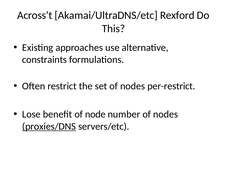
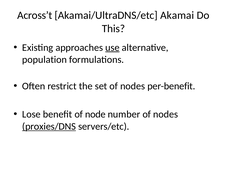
Rexford: Rexford -> Akamai
use underline: none -> present
constraints: constraints -> population
per-restrict: per-restrict -> per-benefit
